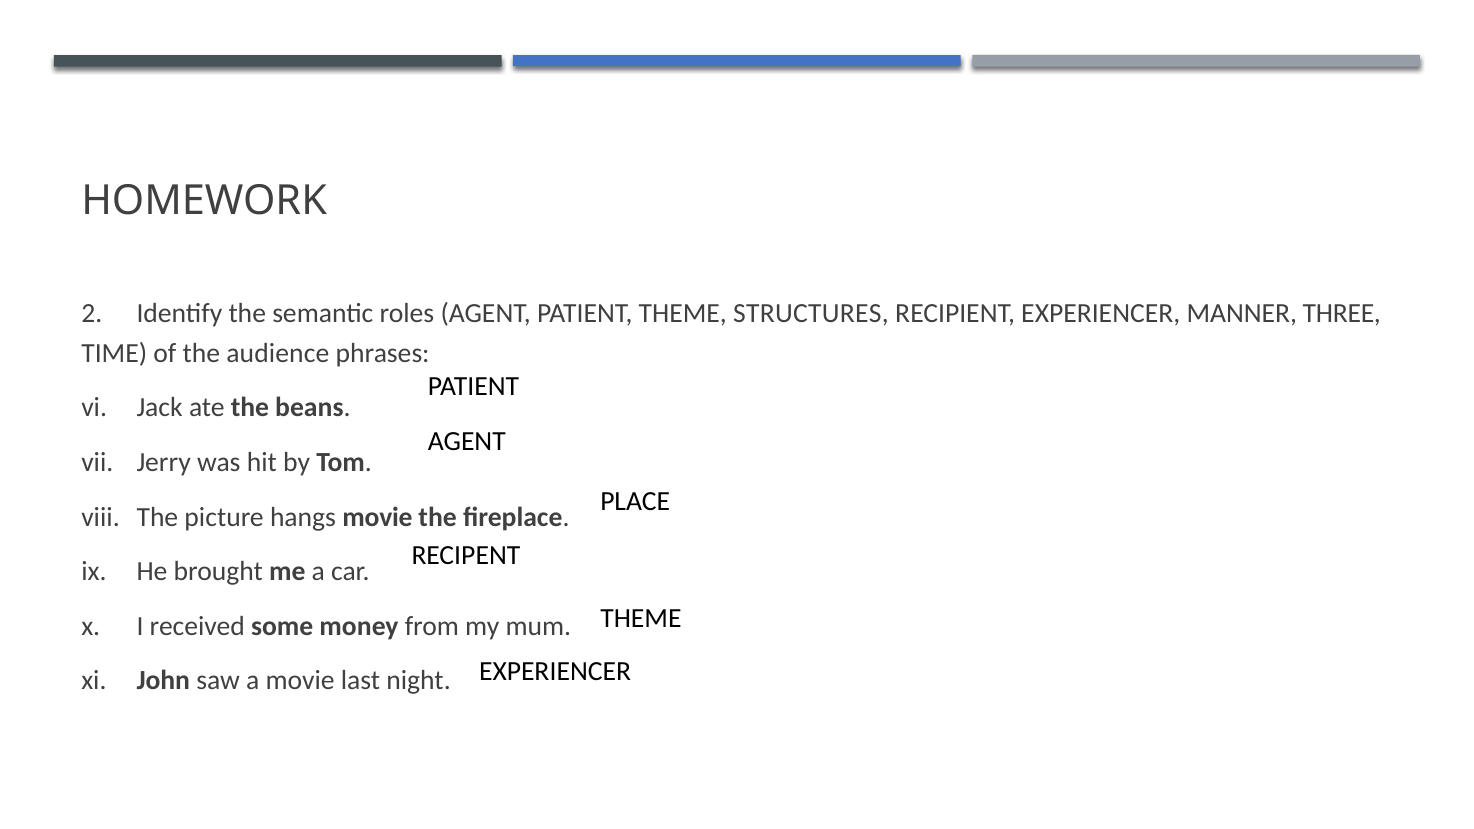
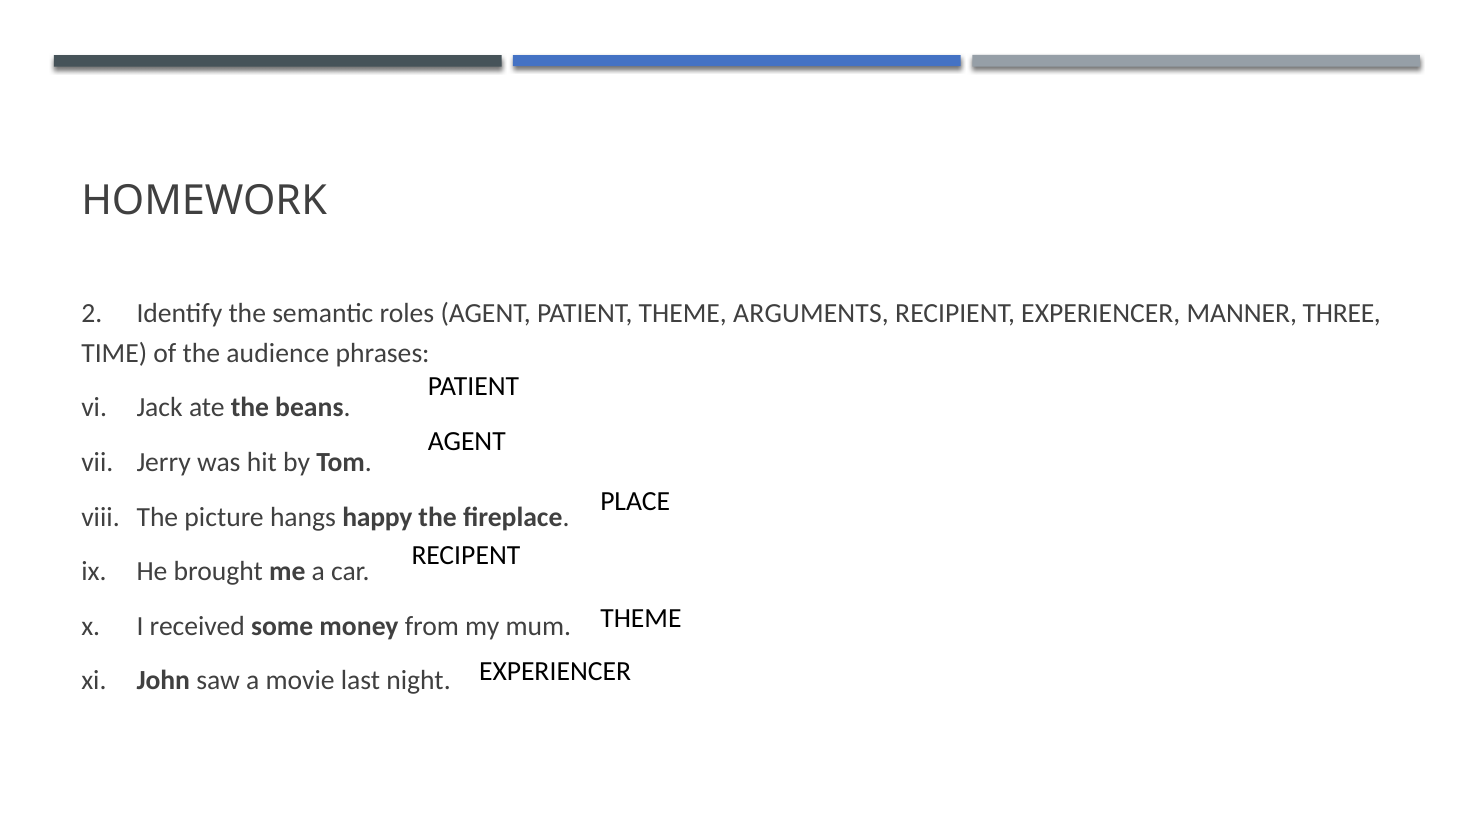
STRUCTURES: STRUCTURES -> ARGUMENTS
hangs movie: movie -> happy
